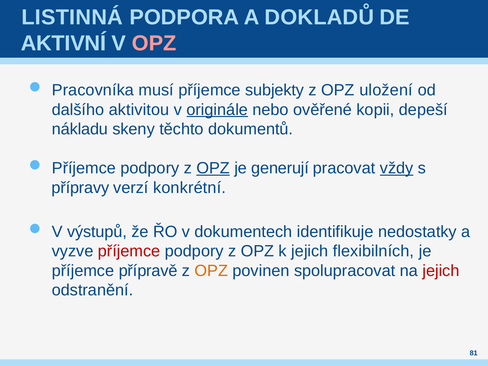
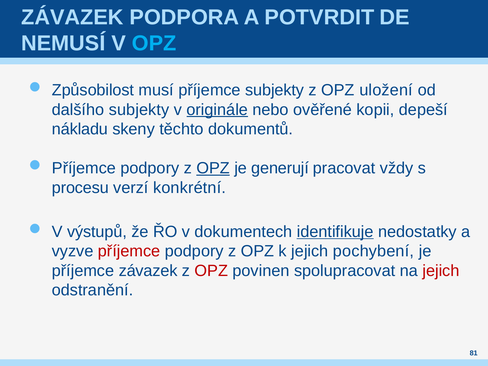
LISTINNÁ at (72, 17): LISTINNÁ -> ZÁVAZEK
DOKLADŮ: DOKLADŮ -> POTVRDIT
AKTIVNÍ: AKTIVNÍ -> NEMUSÍ
OPZ at (154, 43) colour: pink -> light blue
Pracovníka: Pracovníka -> Způsobilost
dalšího aktivitou: aktivitou -> subjekty
vždy underline: present -> none
přípravy: přípravy -> procesu
identifikuje underline: none -> present
flexibilních: flexibilních -> pochybení
příjemce přípravě: přípravě -> závazek
OPZ at (211, 271) colour: orange -> red
